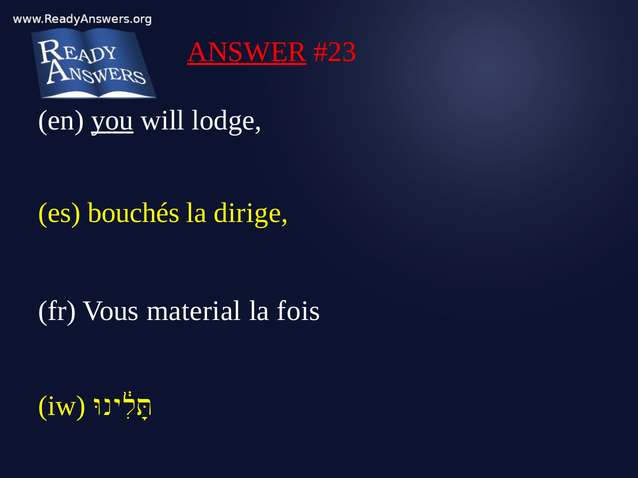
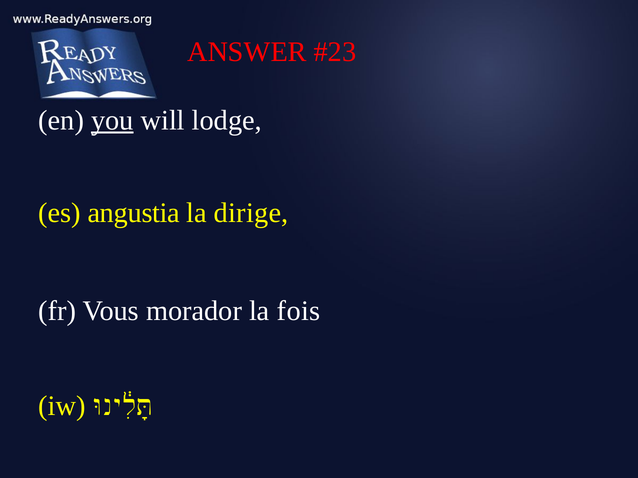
ANSWER underline: present -> none
bouchés: bouchés -> angustia
material: material -> morador
